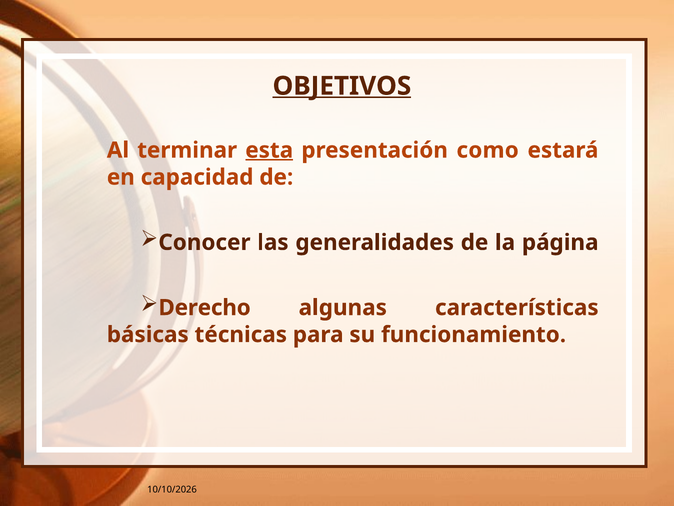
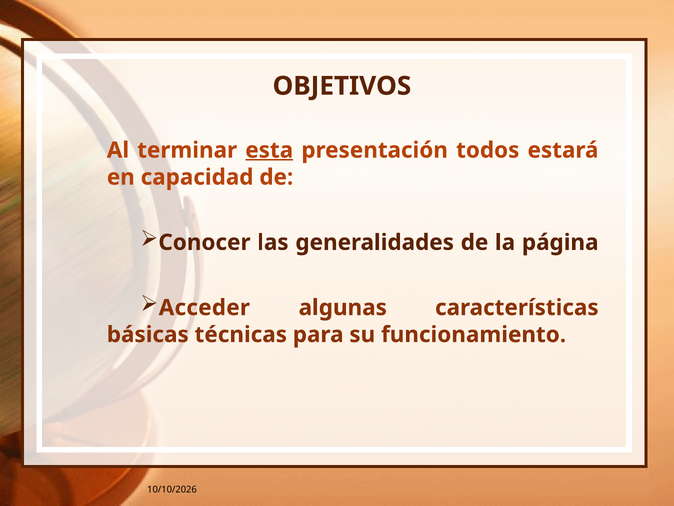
OBJETIVOS underline: present -> none
como: como -> todos
Derecho: Derecho -> Acceder
